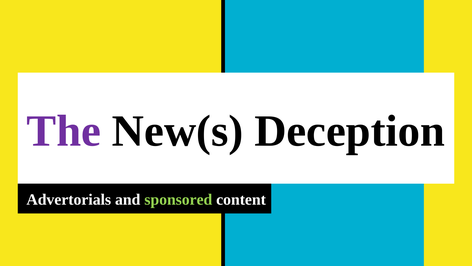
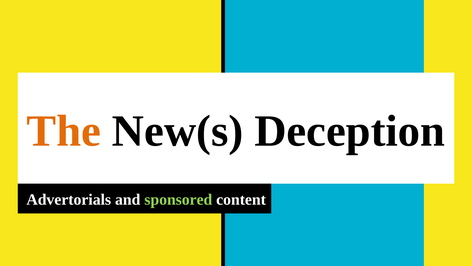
The colour: purple -> orange
